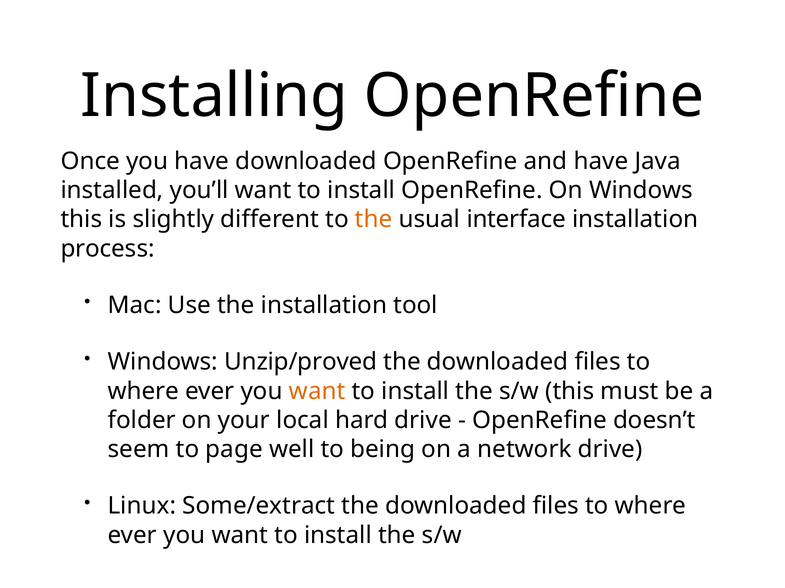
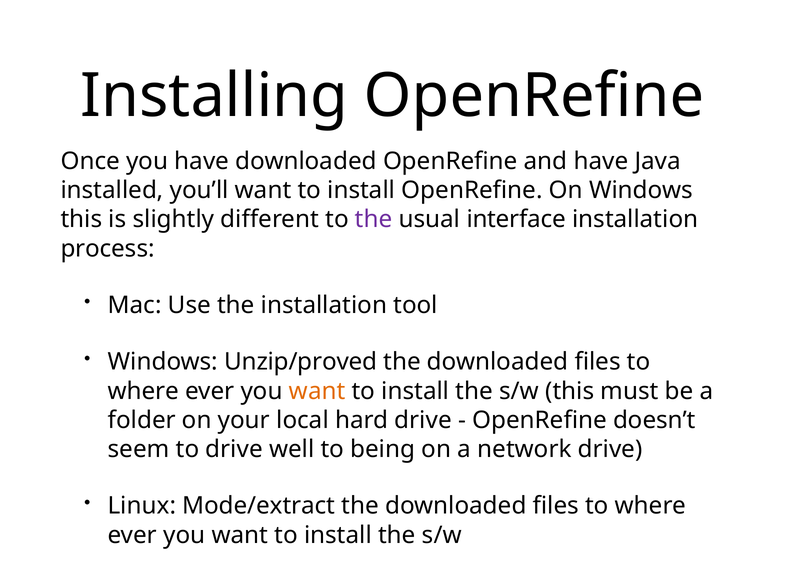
the at (374, 220) colour: orange -> purple
to page: page -> drive
Some/extract: Some/extract -> Mode/extract
